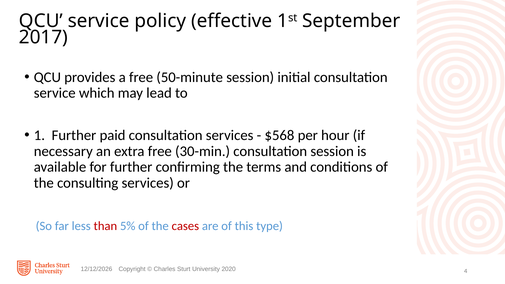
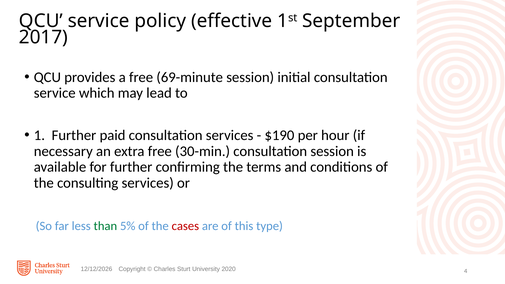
50-minute: 50-minute -> 69-minute
$568: $568 -> $190
than colour: red -> green
